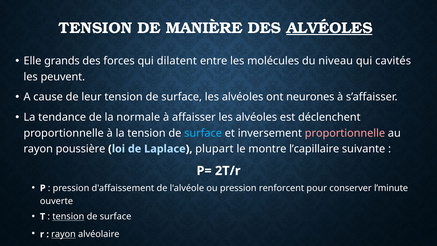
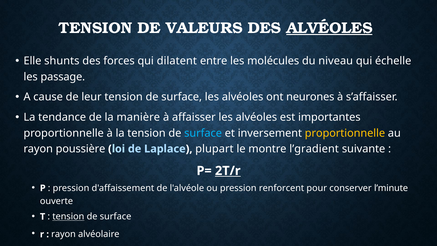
MANIÈRE: MANIÈRE -> VALEURS
grands: grands -> shunts
cavités: cavités -> échelle
peuvent: peuvent -> passage
normale: normale -> manière
déclenchent: déclenchent -> importantes
proportionnelle at (345, 133) colour: pink -> yellow
l’capillaire: l’capillaire -> l’gradient
2T/r underline: none -> present
rayon at (63, 234) underline: present -> none
